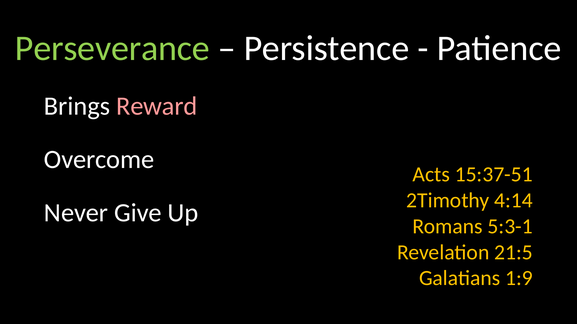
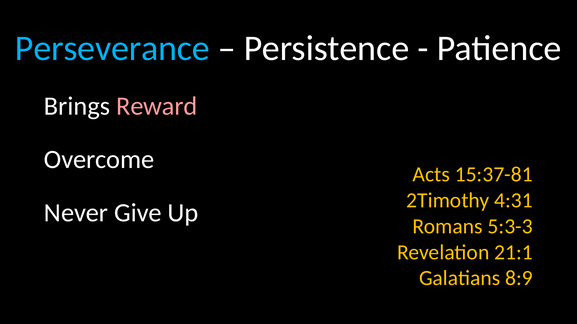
Perseverance colour: light green -> light blue
15:37-51: 15:37-51 -> 15:37-81
4:14: 4:14 -> 4:31
5:3-1: 5:3-1 -> 5:3-3
21:5: 21:5 -> 21:1
1:9: 1:9 -> 8:9
